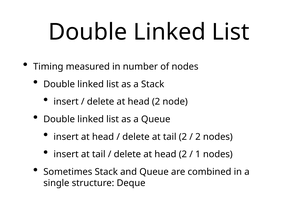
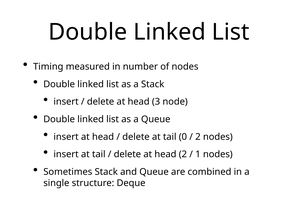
2 at (156, 102): 2 -> 3
tail 2: 2 -> 0
